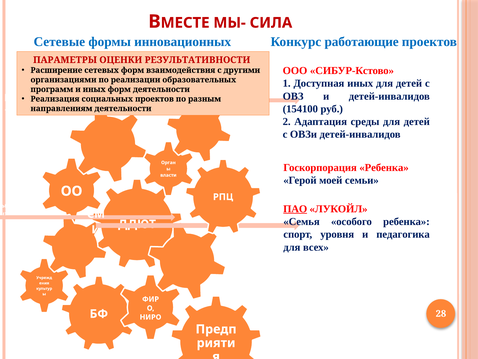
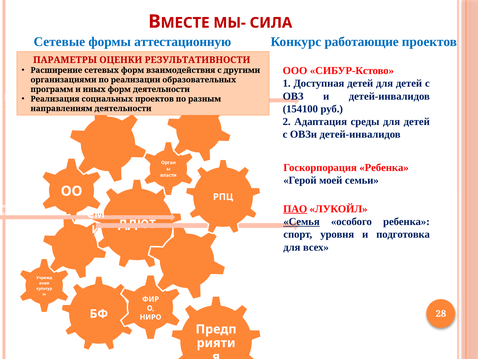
инновационных: инновационных -> аттестационную
Доступная иных: иных -> детей
Семья underline: none -> present
педагогика: педагогика -> подготовка
